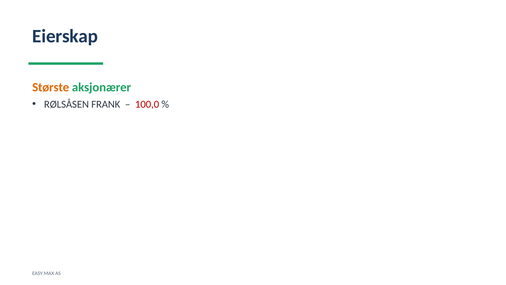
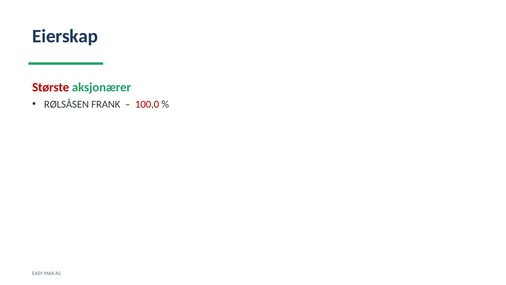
Største colour: orange -> red
